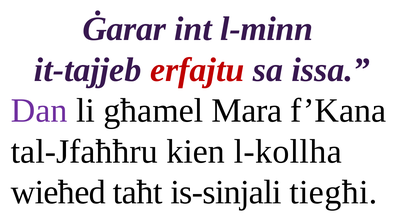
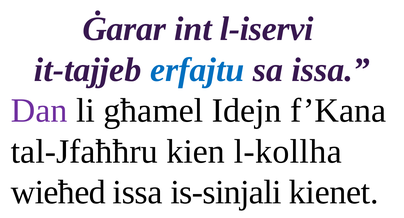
l-minn: l-minn -> l-iservi
erfajtu colour: red -> blue
Mara: Mara -> Idejn
wieħed taħt: taħt -> issa
tiegħi: tiegħi -> kienet
